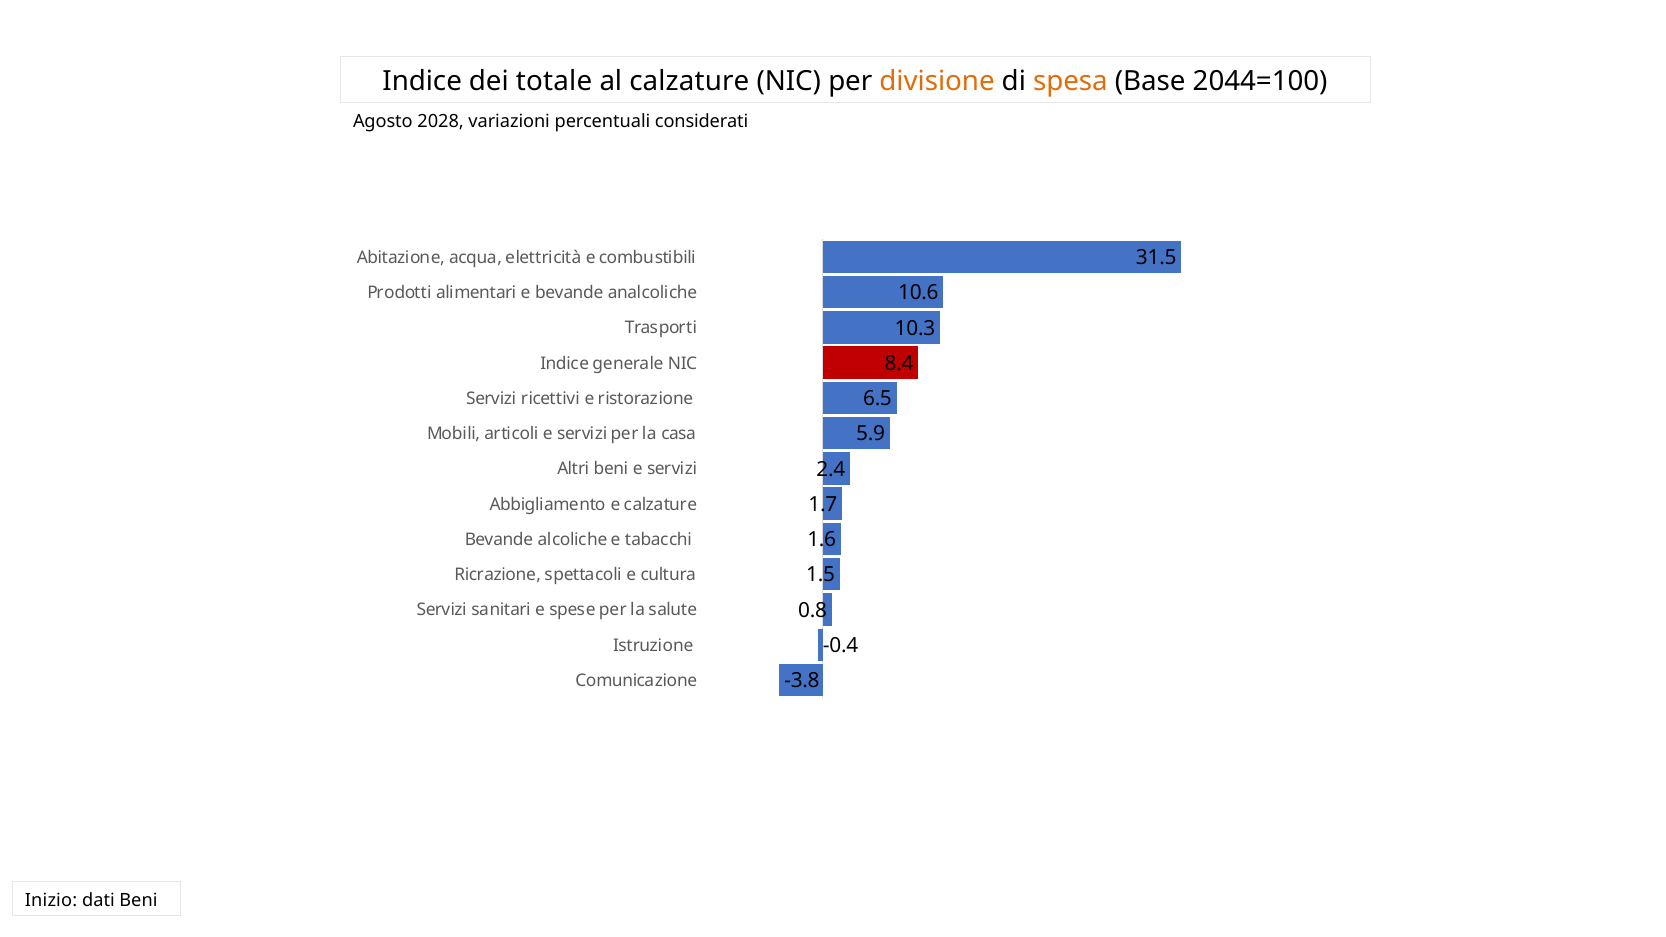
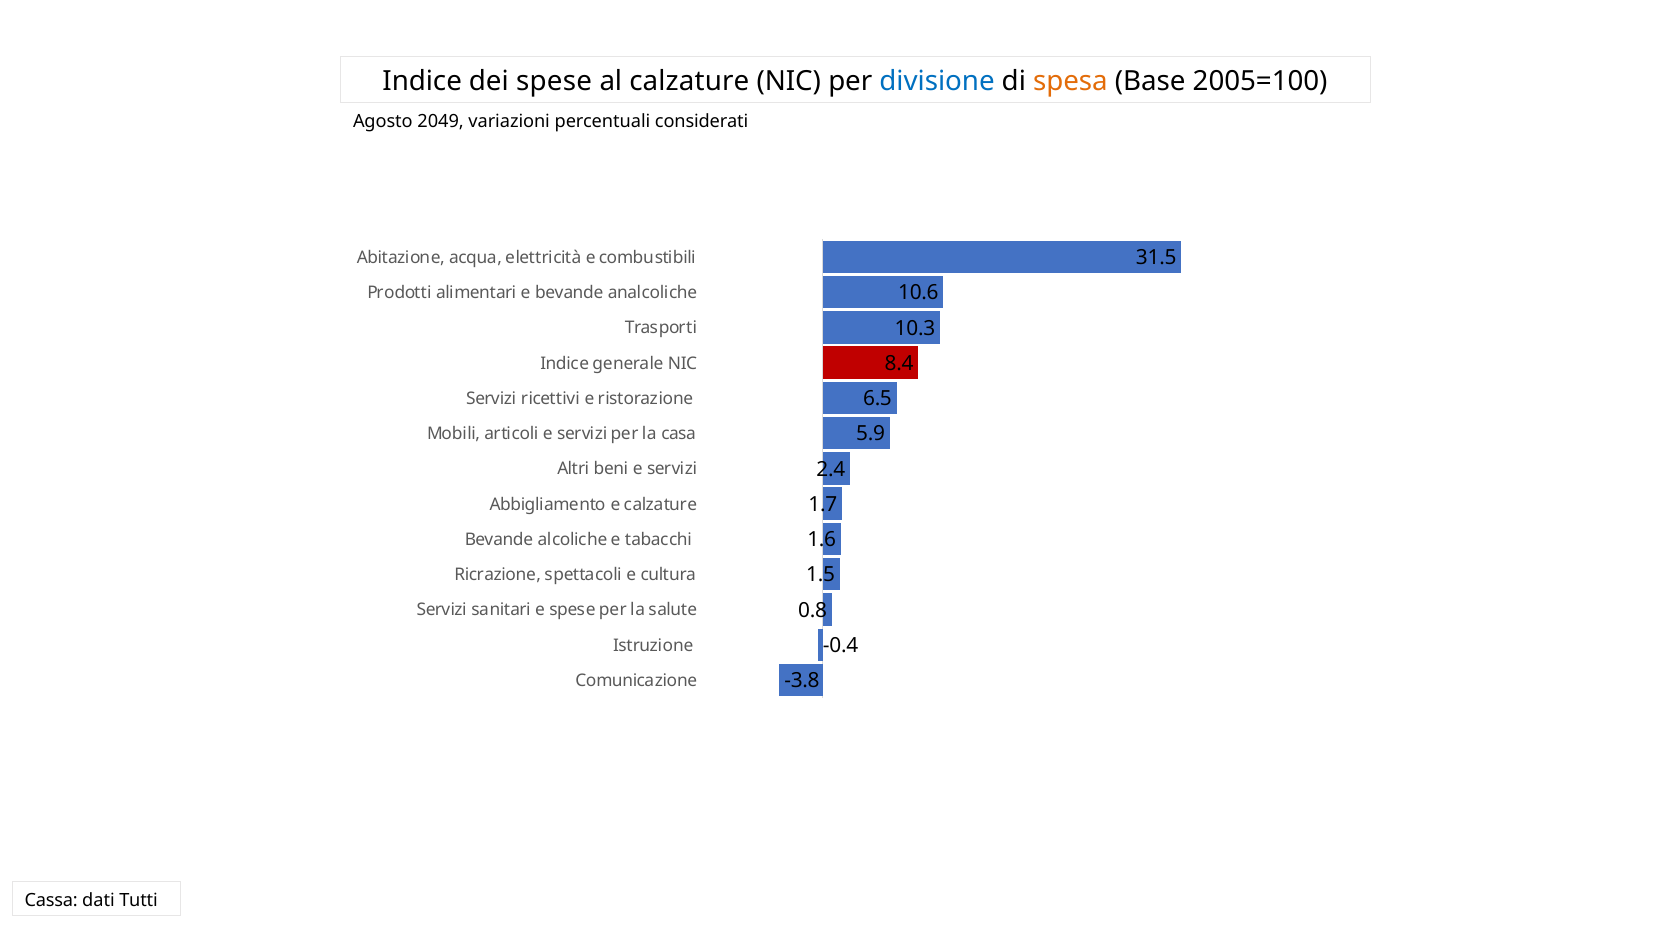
dei totale: totale -> spese
divisione colour: orange -> blue
2044=100: 2044=100 -> 2005=100
2028: 2028 -> 2049
Inizio: Inizio -> Cassa
dati Beni: Beni -> Tutti
